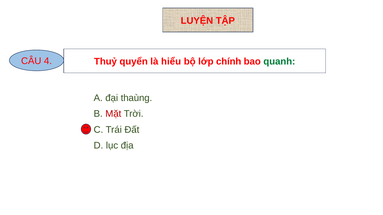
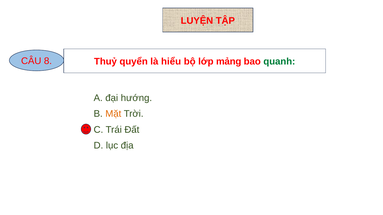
4: 4 -> 8
chính: chính -> mảng
thaùng: thaùng -> hướng
Mặt colour: red -> orange
